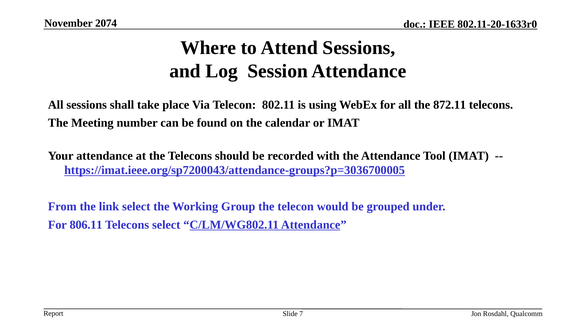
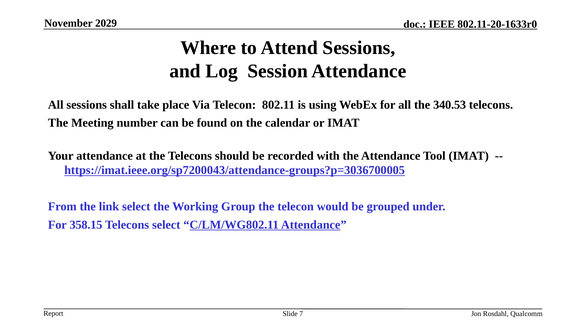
2074: 2074 -> 2029
872.11: 872.11 -> 340.53
806.11: 806.11 -> 358.15
